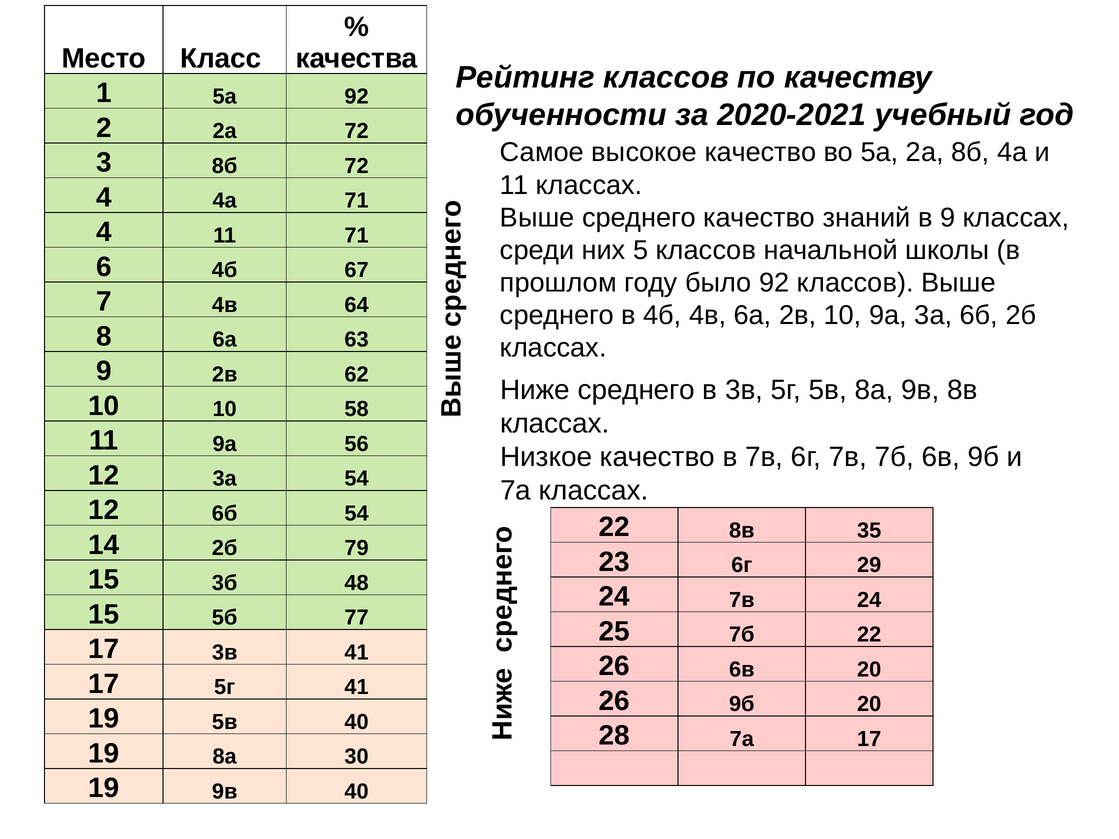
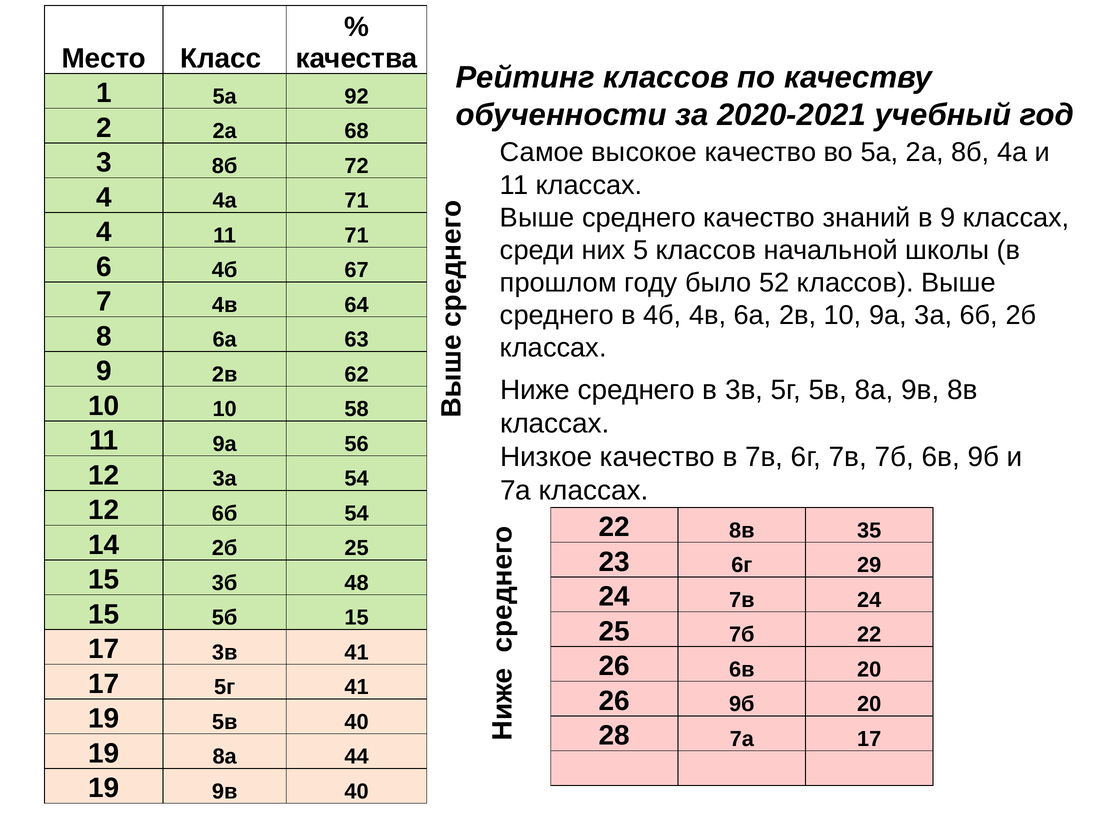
2а 72: 72 -> 68
было 92: 92 -> 52
2б 79: 79 -> 25
5б 77: 77 -> 15
30: 30 -> 44
